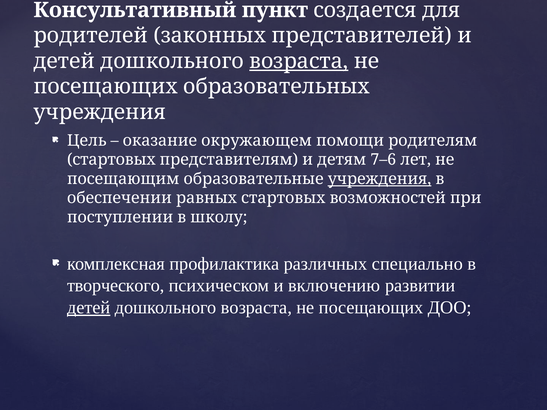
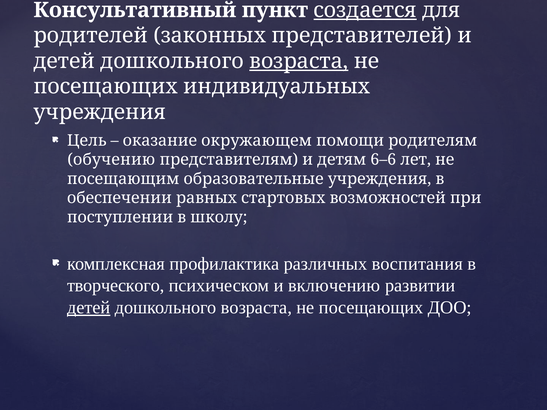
создается underline: none -> present
образовательных: образовательных -> индивидуальных
стартовых at (111, 160): стартовых -> обучению
7–6: 7–6 -> 6–6
учреждения at (380, 179) underline: present -> none
специально: специально -> воспитания
